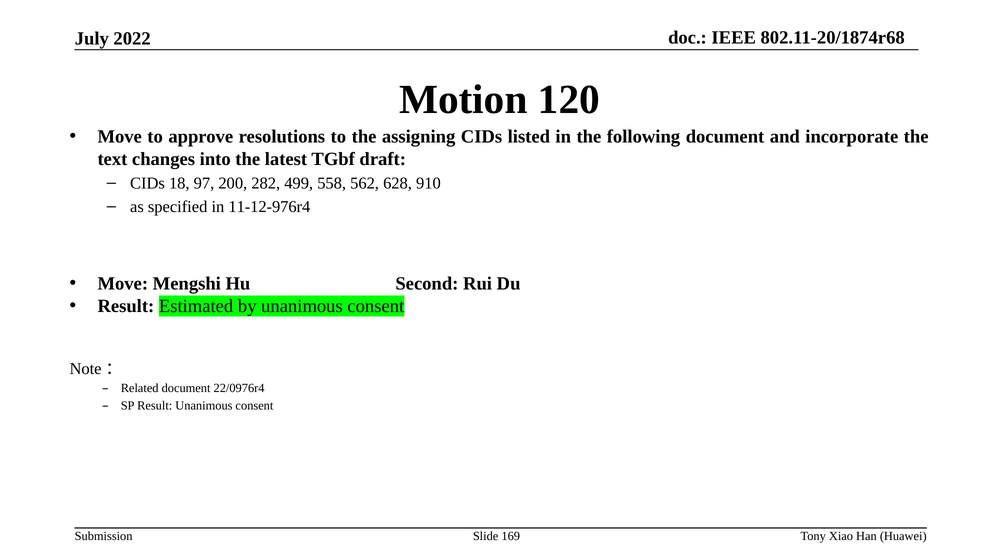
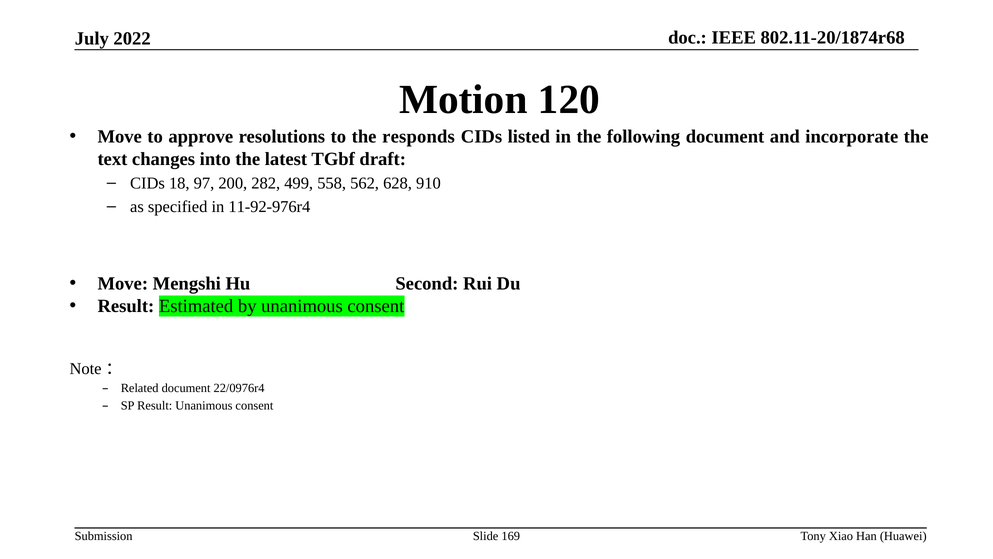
assigning: assigning -> responds
11-12-976r4: 11-12-976r4 -> 11-92-976r4
